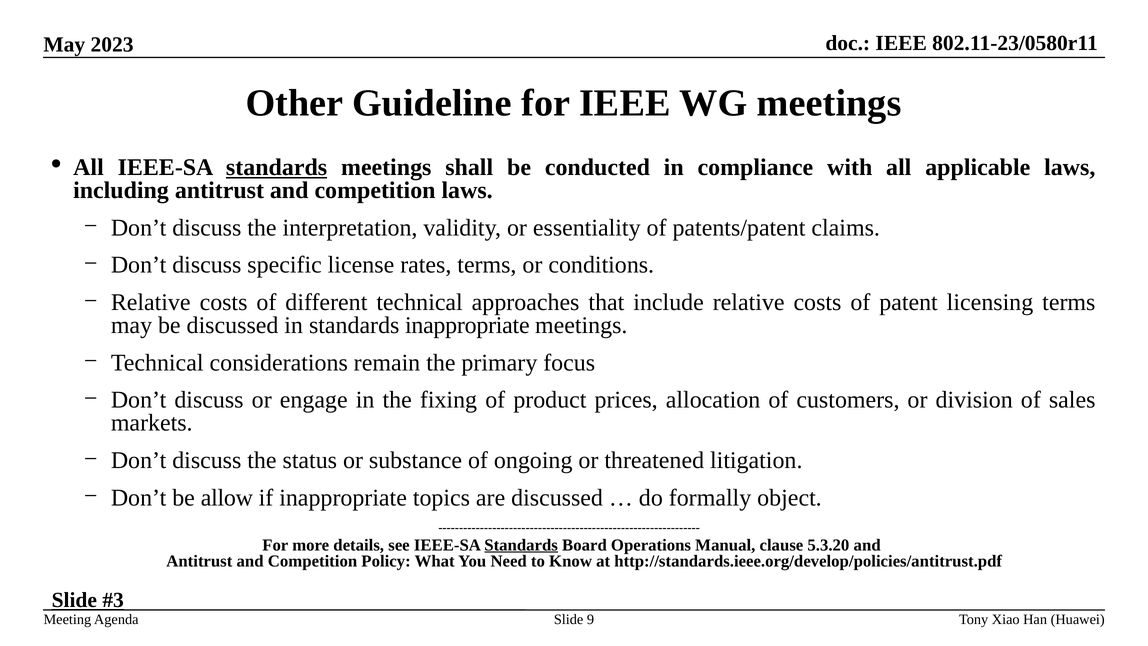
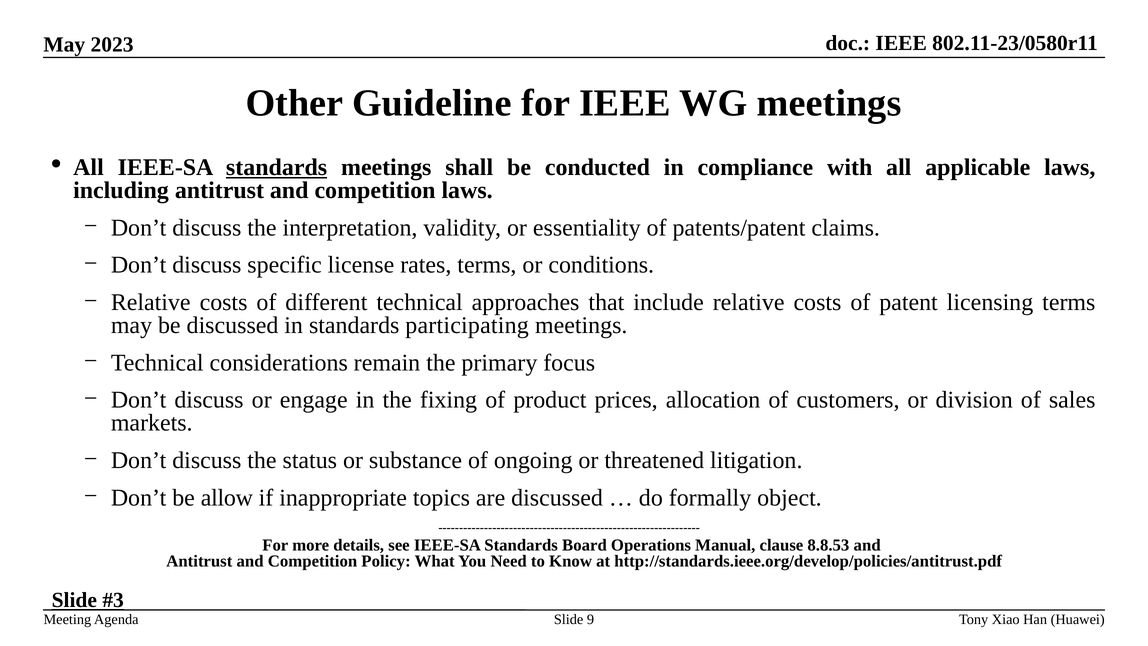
standards inappropriate: inappropriate -> participating
Standards at (521, 545) underline: present -> none
5.3.20: 5.3.20 -> 8.8.53
